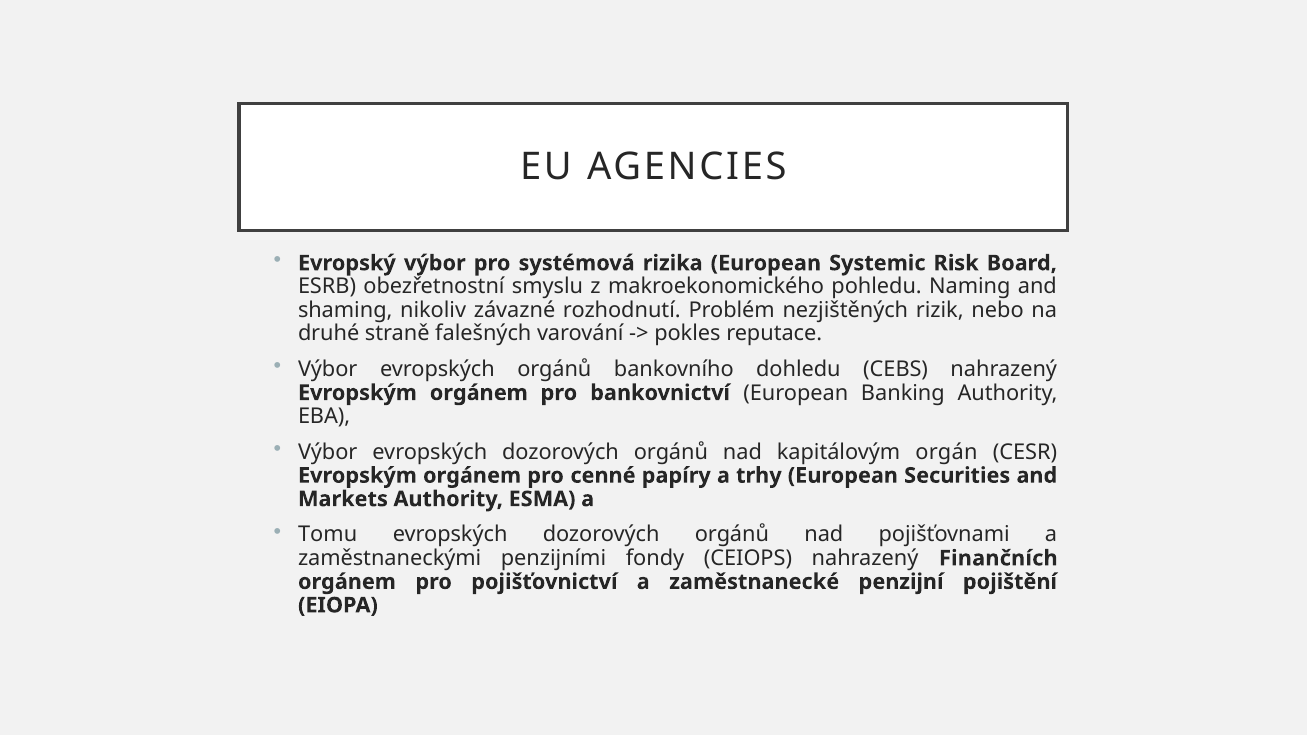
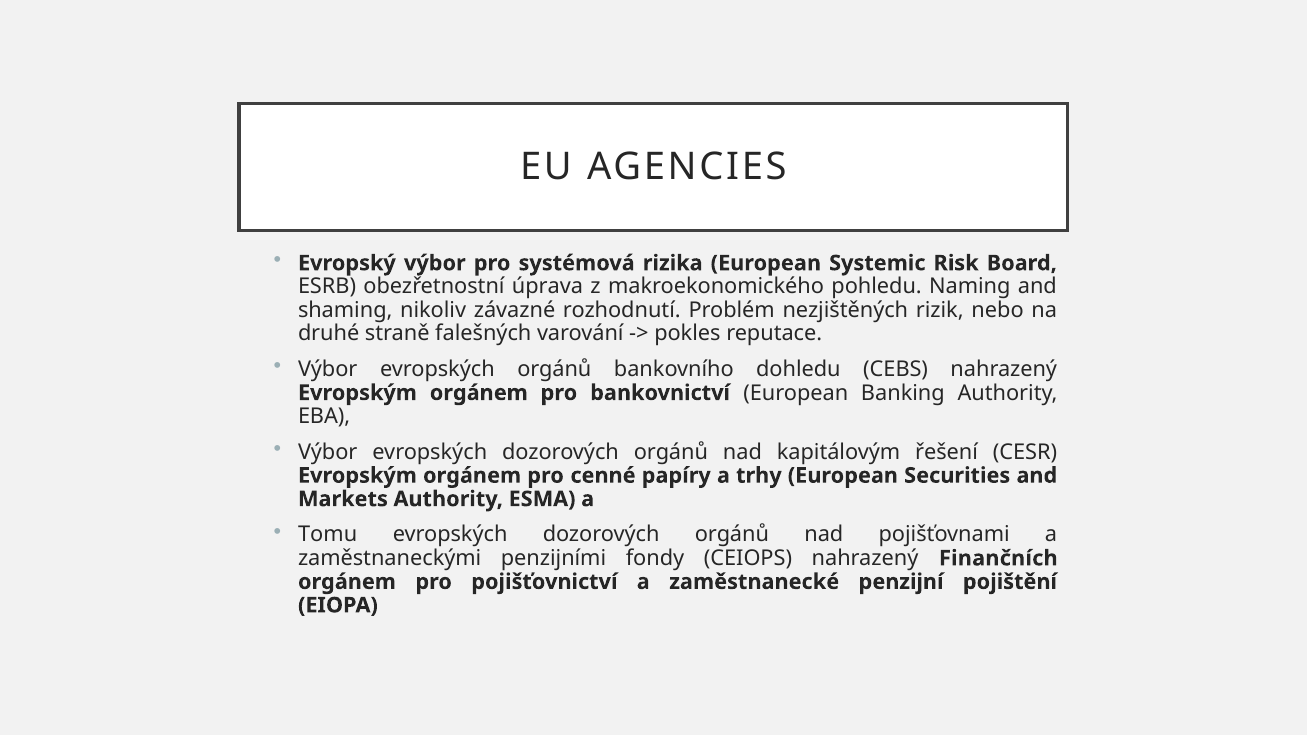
smyslu: smyslu -> úprava
orgán: orgán -> řešení
